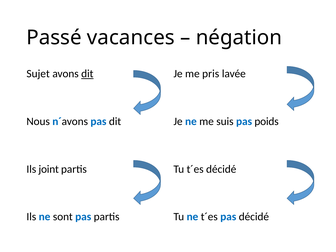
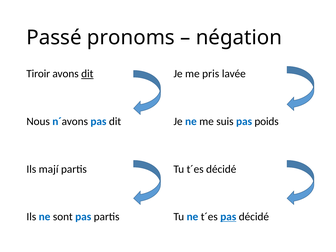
vacances: vacances -> pronoms
Sujet: Sujet -> Tiroir
joint: joint -> mají
pas at (228, 217) underline: none -> present
